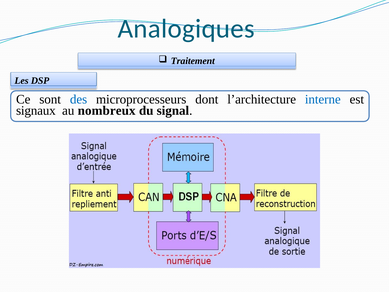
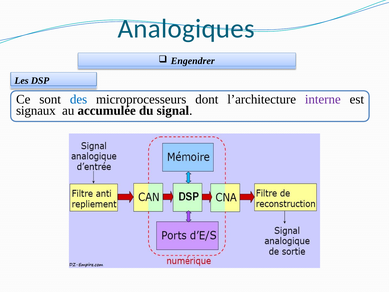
Traitement: Traitement -> Engendrer
interne colour: blue -> purple
nombreux: nombreux -> accumulée
